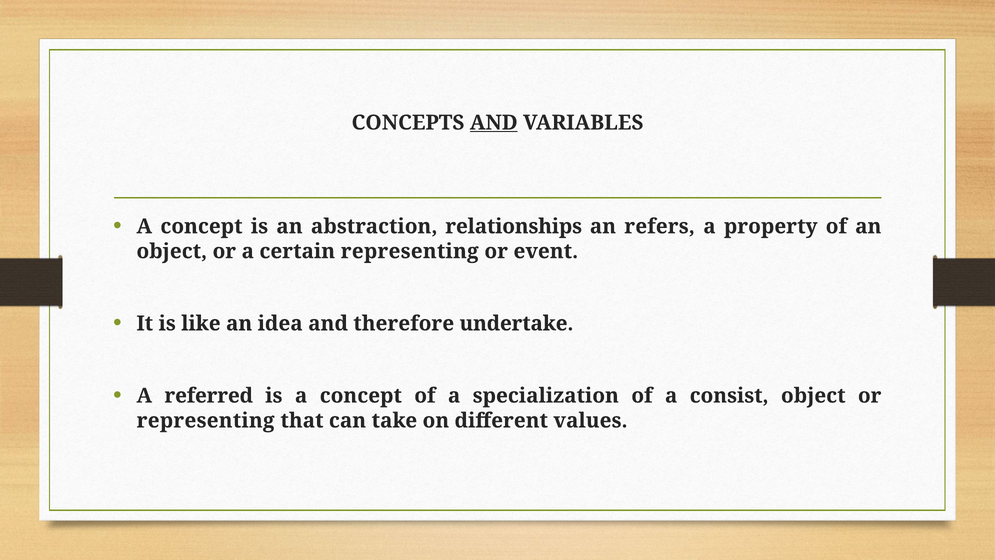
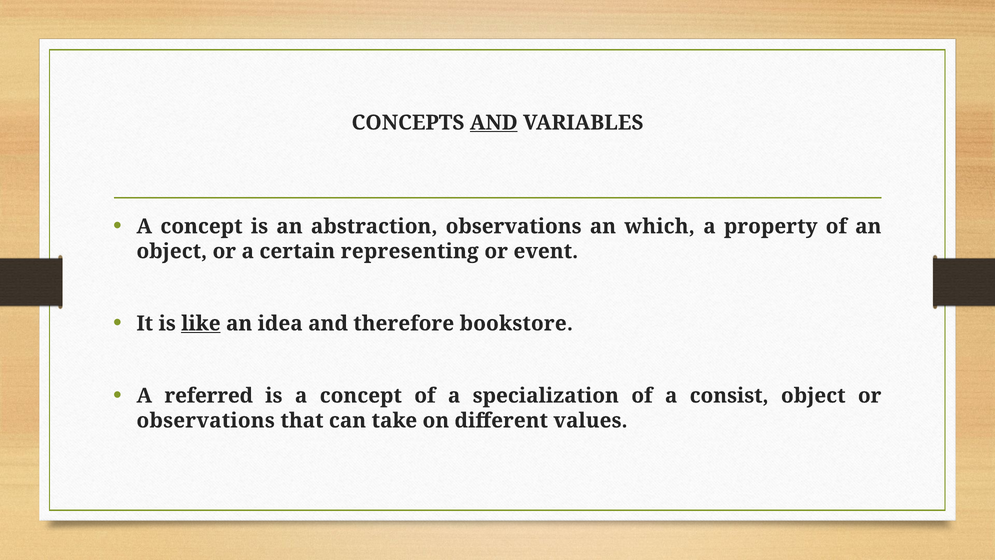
abstraction relationships: relationships -> observations
refers: refers -> which
like underline: none -> present
undertake: undertake -> bookstore
representing at (206, 420): representing -> observations
